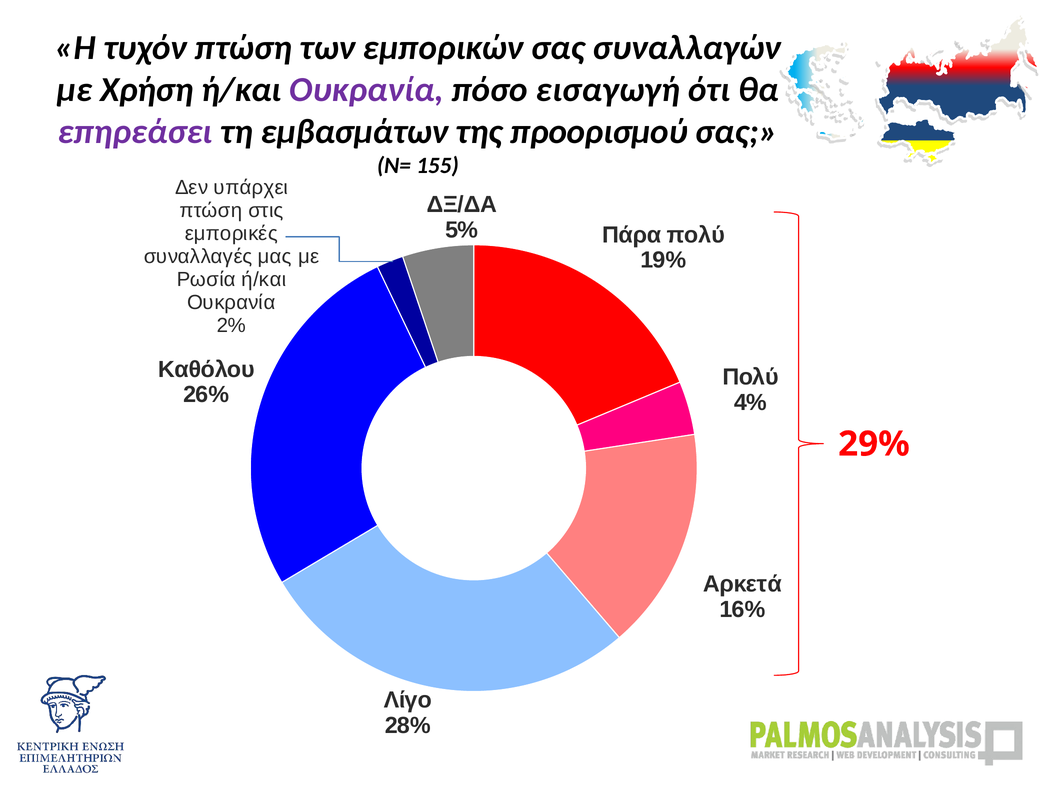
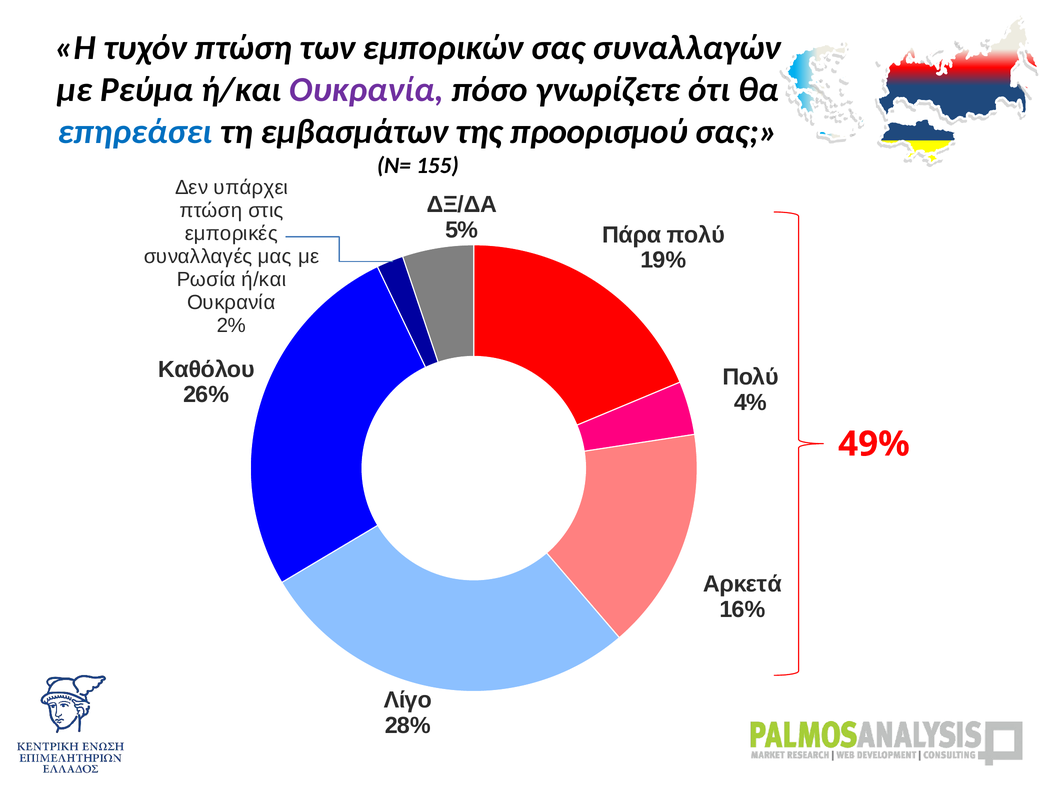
Χρήση: Χρήση -> Ρεύμα
εισαγωγή: εισαγωγή -> γνωρίζετε
επηρεάσει colour: purple -> blue
29%: 29% -> 49%
